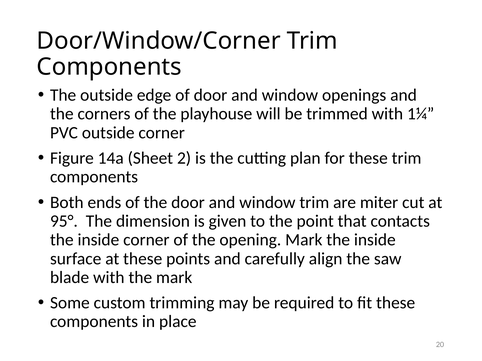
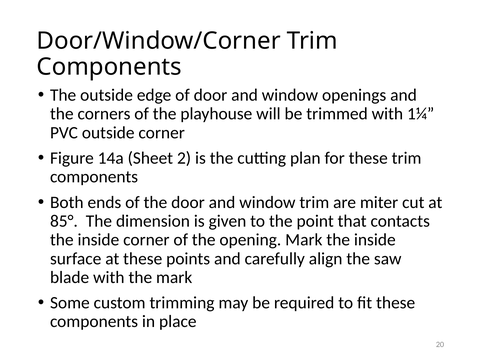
95°: 95° -> 85°
